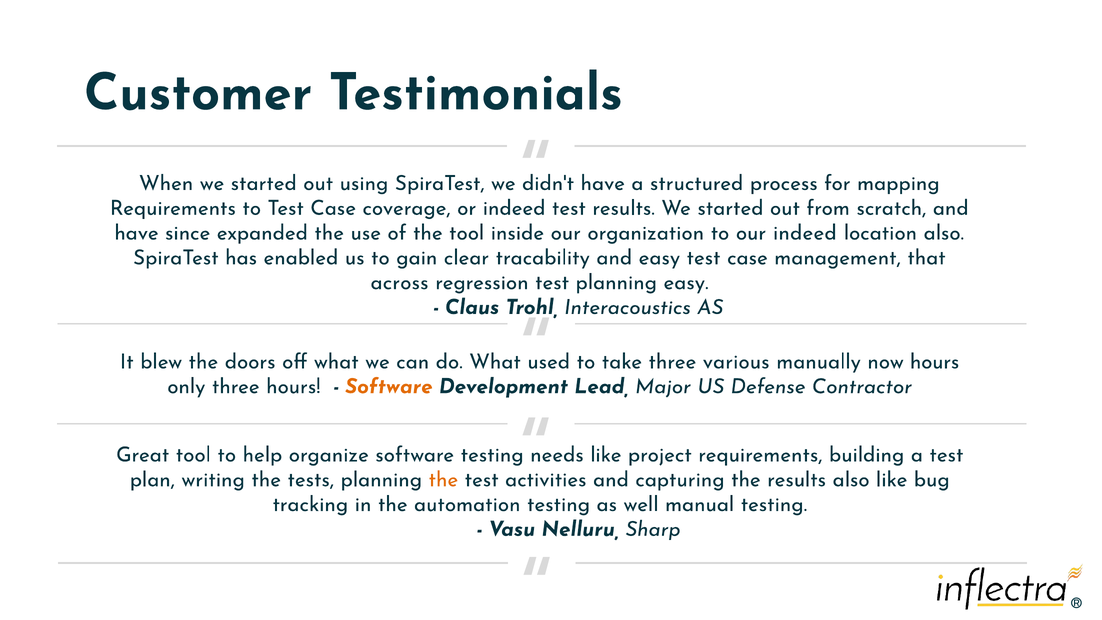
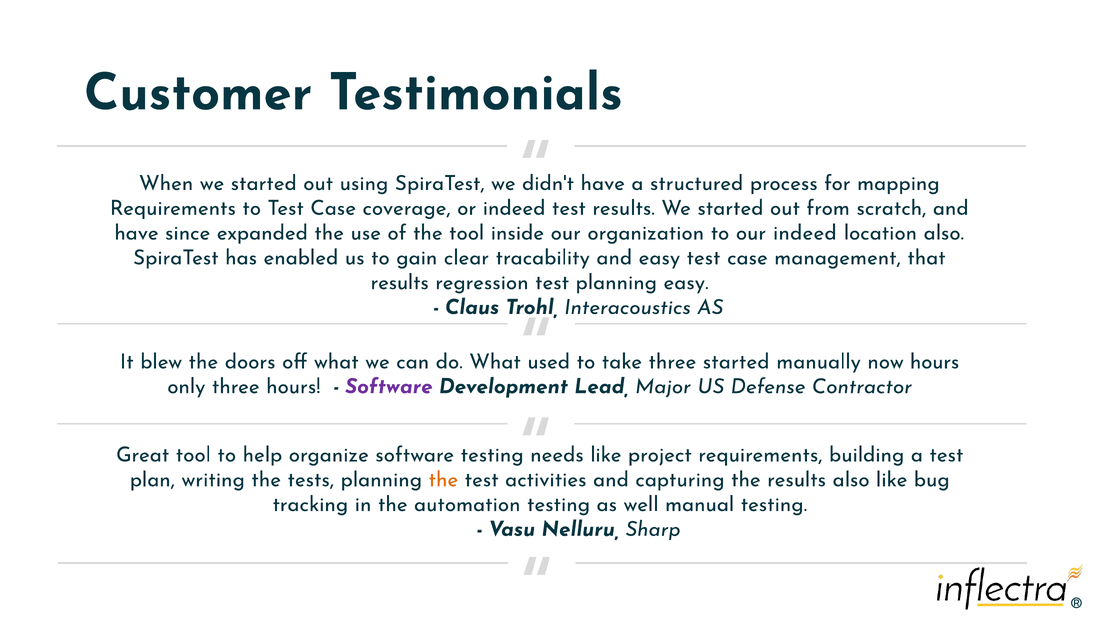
across at (400, 282): across -> results
three various: various -> started
Software at (389, 386) colour: orange -> purple
